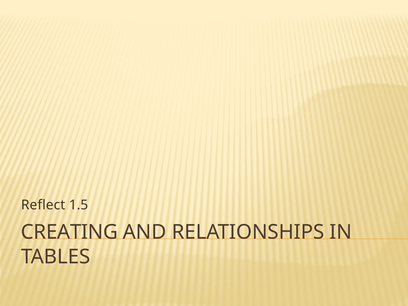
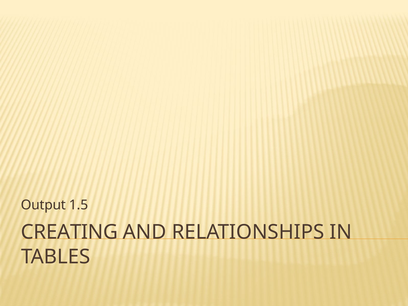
Reflect: Reflect -> Output
